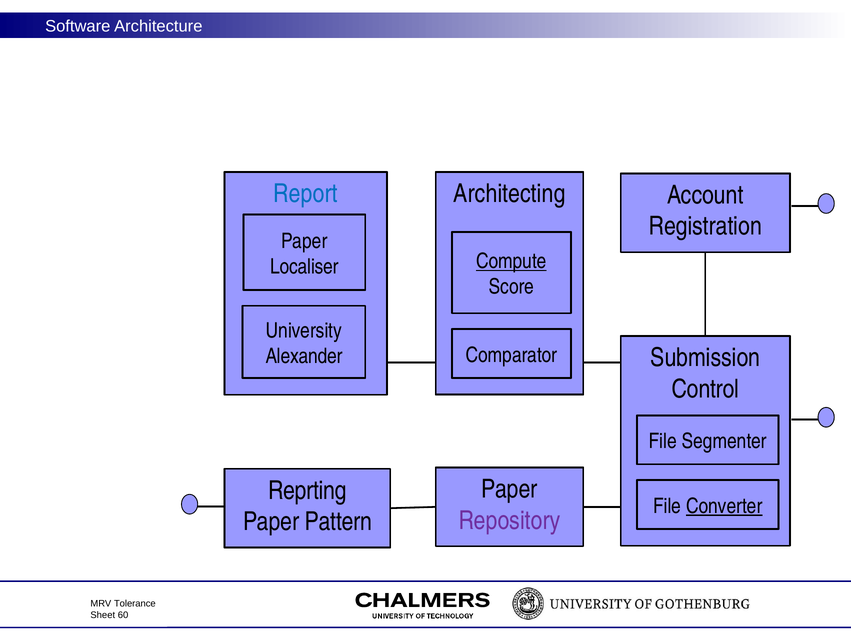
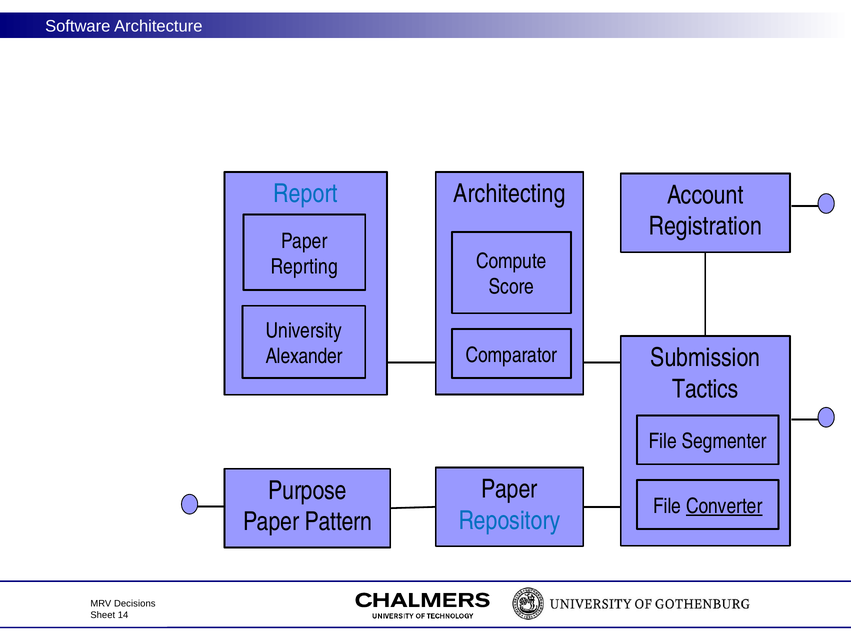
Compute underline: present -> none
Localiser: Localiser -> Reprting
Control: Control -> Tactics
Reprting: Reprting -> Purpose
Repository colour: purple -> blue
Tolerance: Tolerance -> Decisions
60: 60 -> 14
